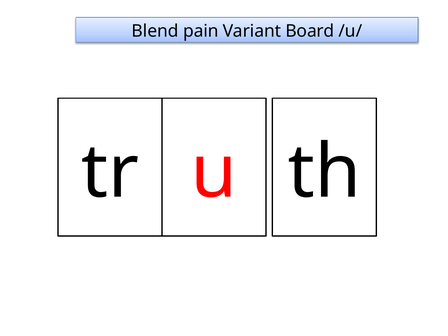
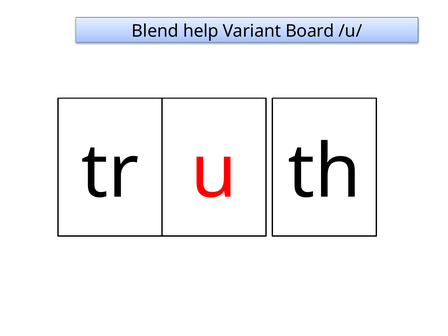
pain: pain -> help
